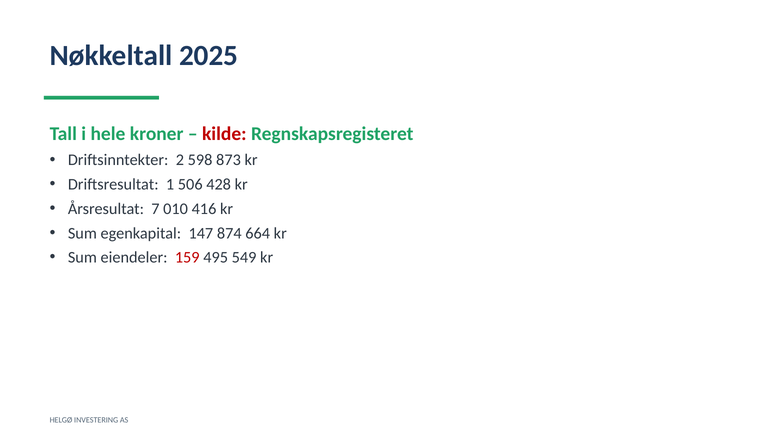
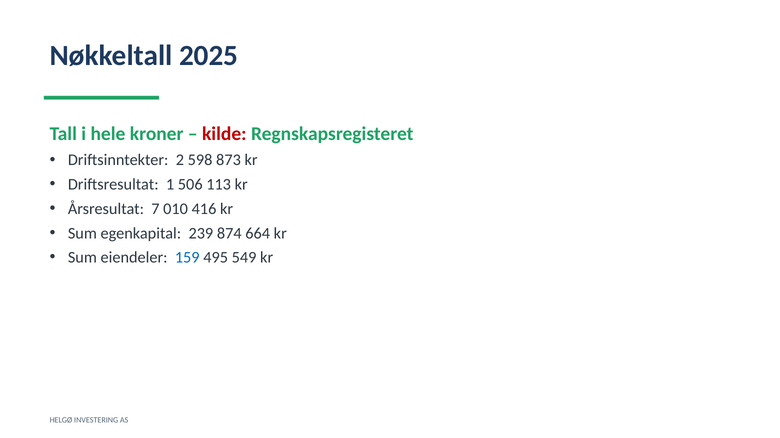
428: 428 -> 113
147: 147 -> 239
159 colour: red -> blue
